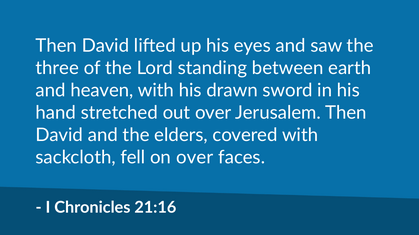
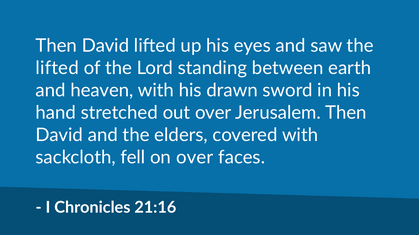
three at (57, 68): three -> lifted
